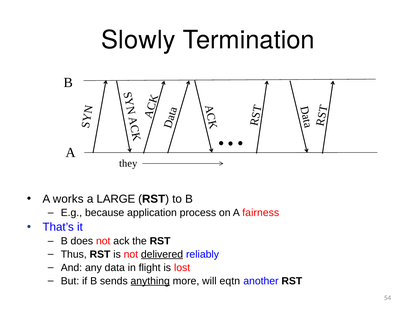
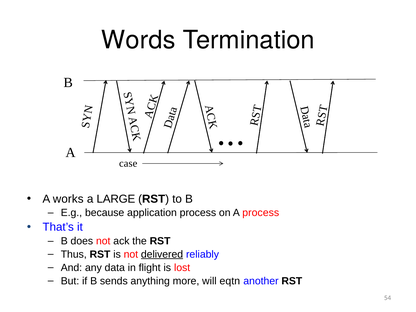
Slowly: Slowly -> Words
they: they -> case
A fairness: fairness -> process
anything underline: present -> none
